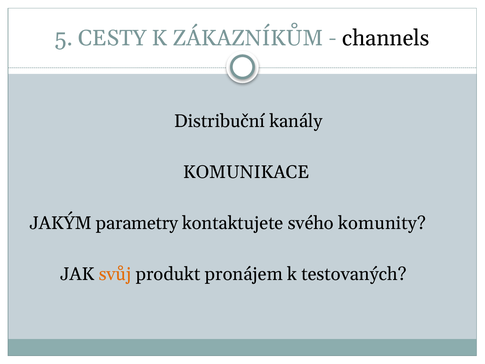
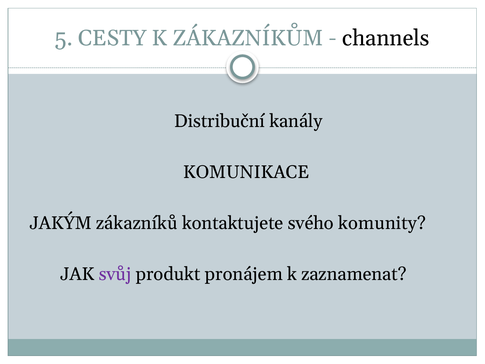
parametry: parametry -> zákazníků
svůj colour: orange -> purple
testovaných: testovaných -> zaznamenat
